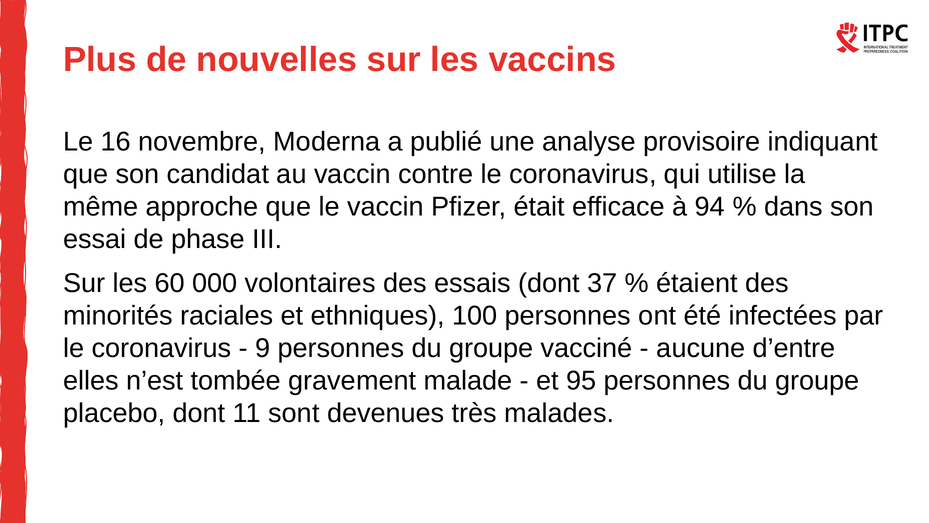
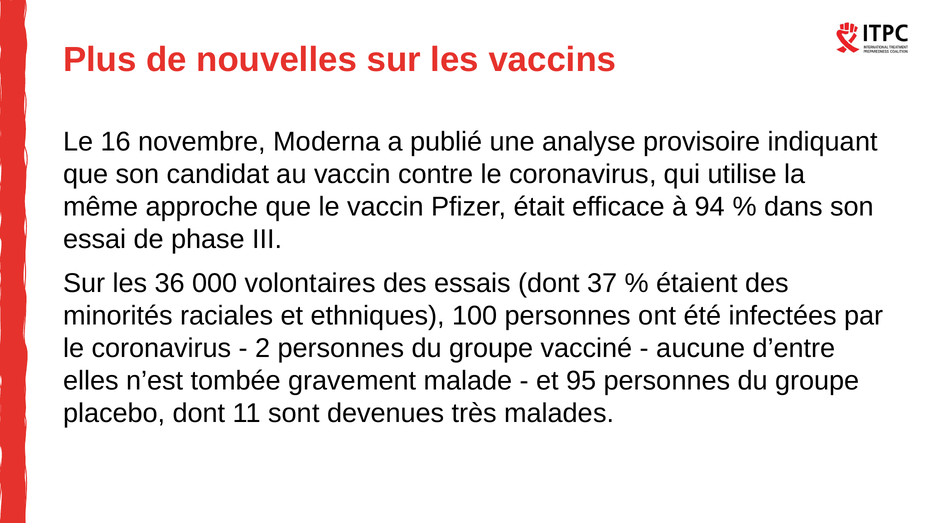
60: 60 -> 36
9: 9 -> 2
